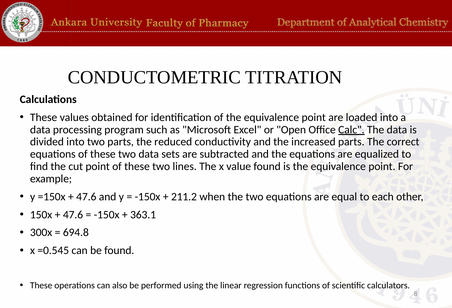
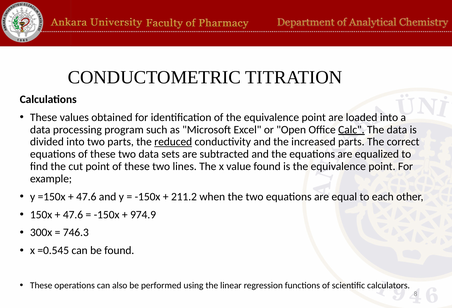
reduced underline: none -> present
363.1: 363.1 -> 974.9
694.8: 694.8 -> 746.3
